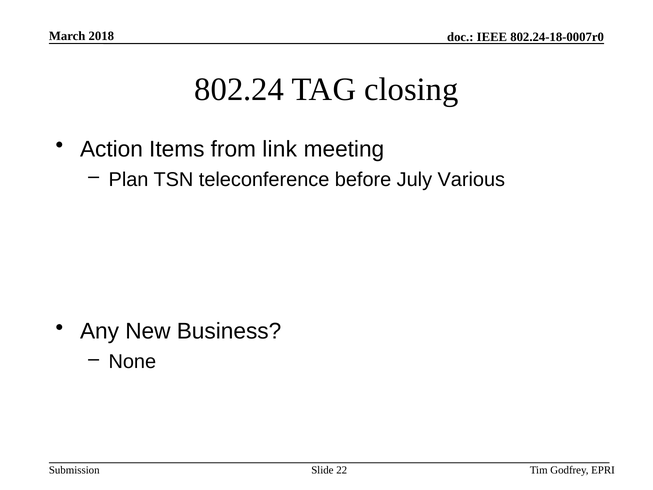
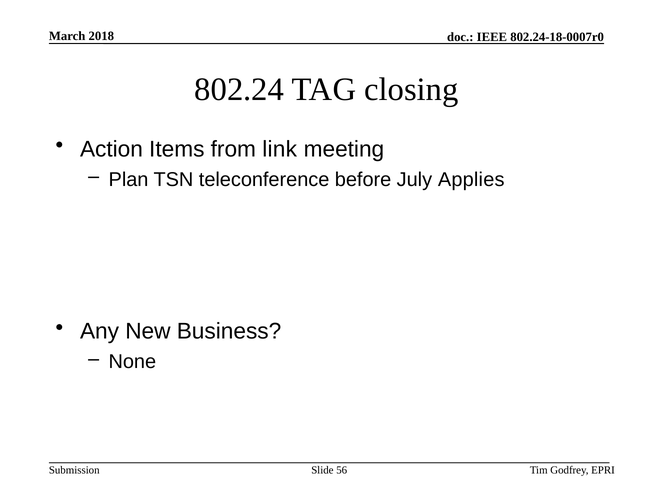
Various: Various -> Applies
22: 22 -> 56
